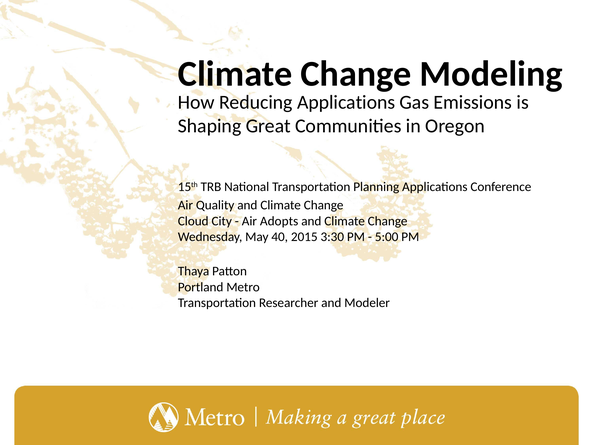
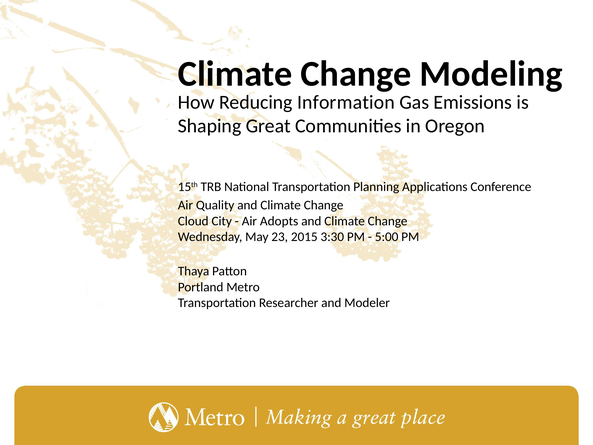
Reducing Applications: Applications -> Information
40: 40 -> 23
